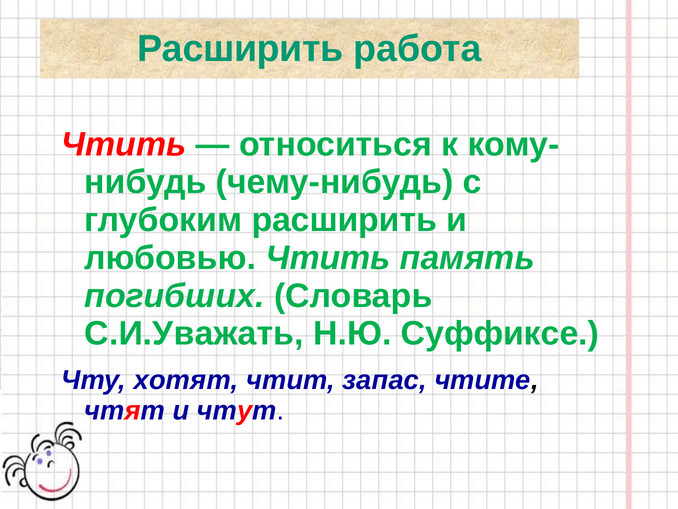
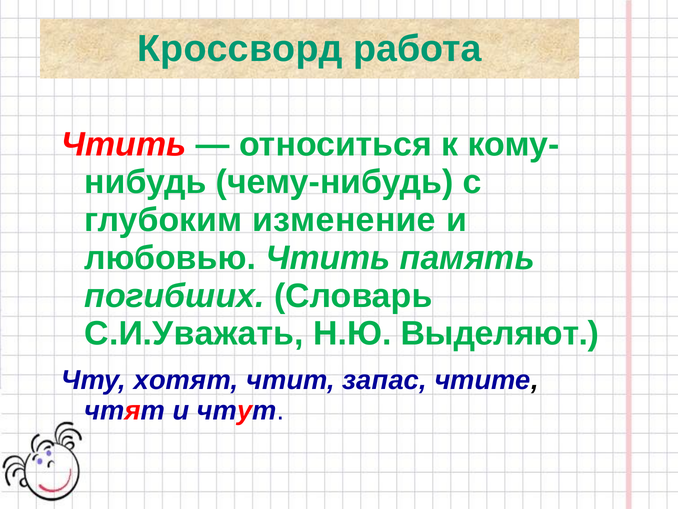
Расширить at (240, 49): Расширить -> Кроссворд
глубоким расширить: расширить -> изменение
Суффиксе: Суффиксе -> Выделяют
